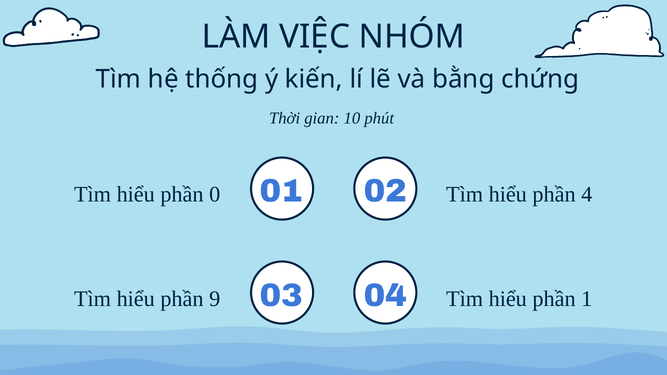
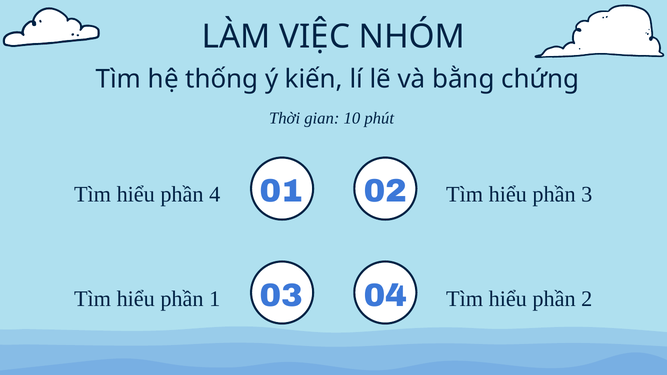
0: 0 -> 4
4: 4 -> 3
9: 9 -> 1
1: 1 -> 2
